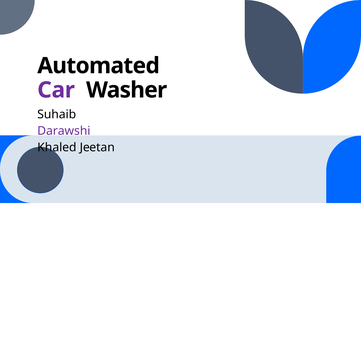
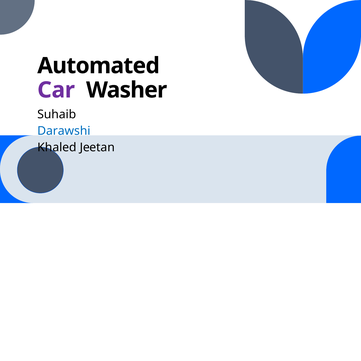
Darawshi colour: purple -> blue
